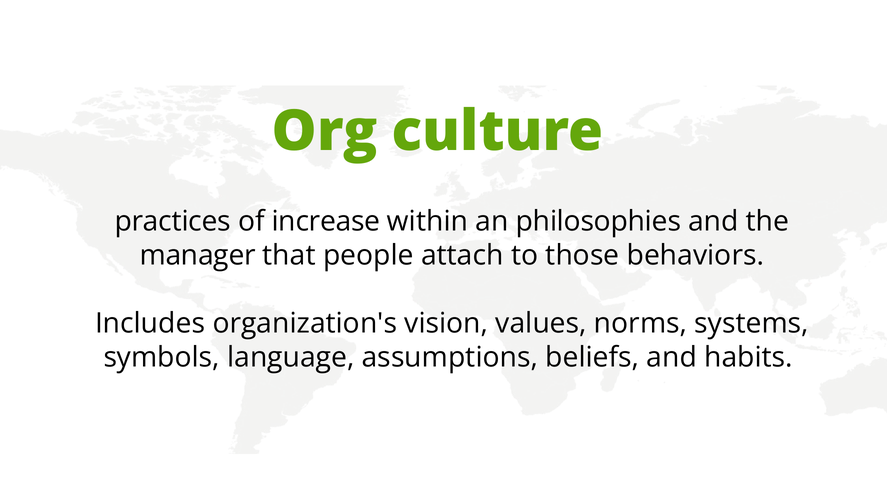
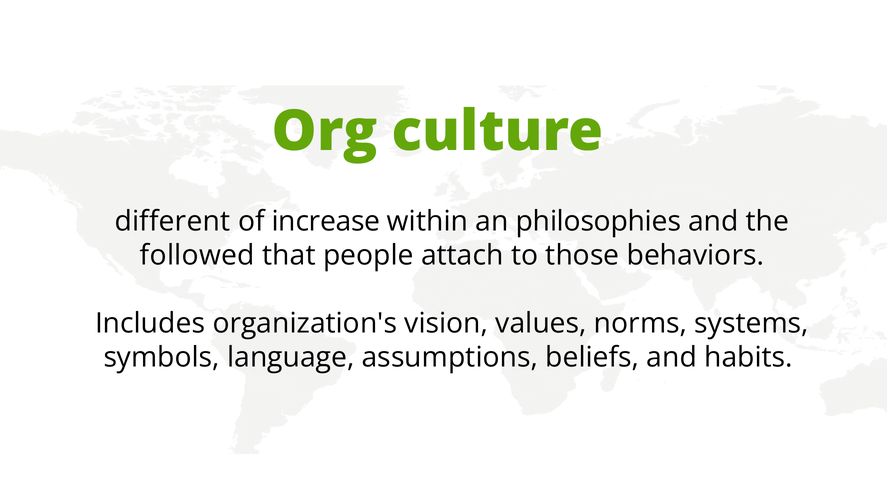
practices: practices -> different
manager: manager -> followed
